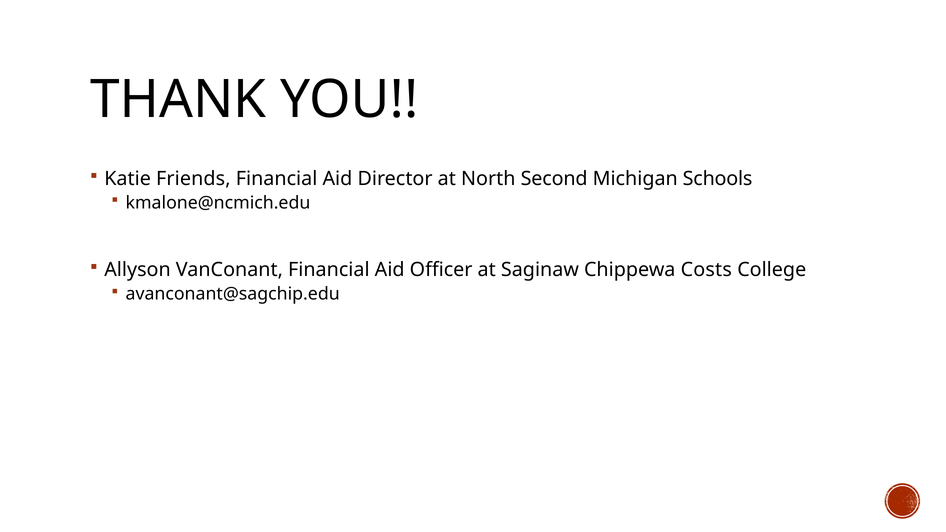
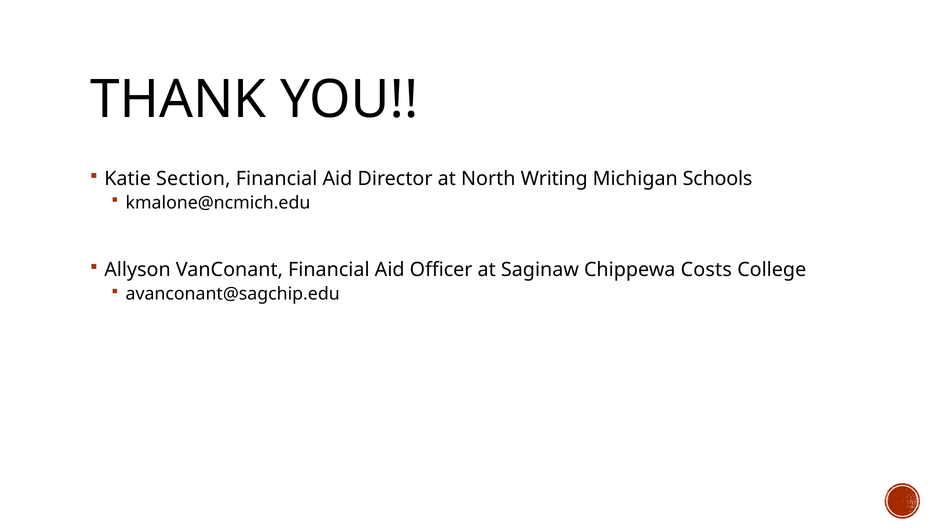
Friends: Friends -> Section
Second: Second -> Writing
